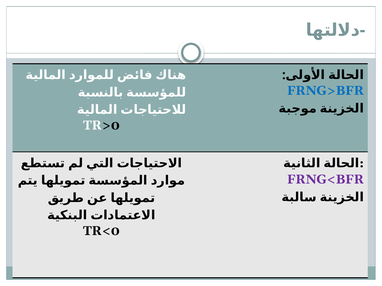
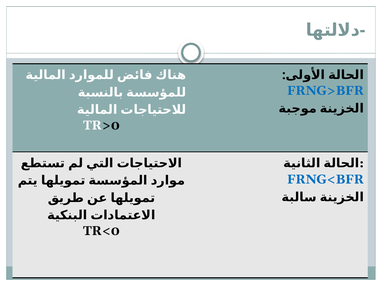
FRNG<BFR colour: purple -> blue
